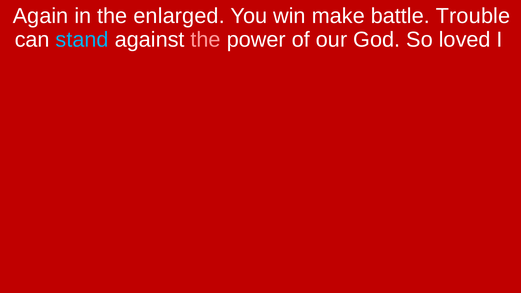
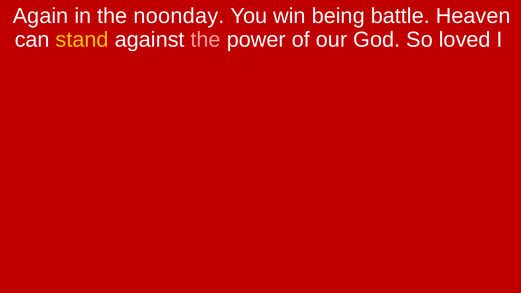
enlarged: enlarged -> noonday
make: make -> being
Trouble: Trouble -> Heaven
stand colour: light blue -> yellow
